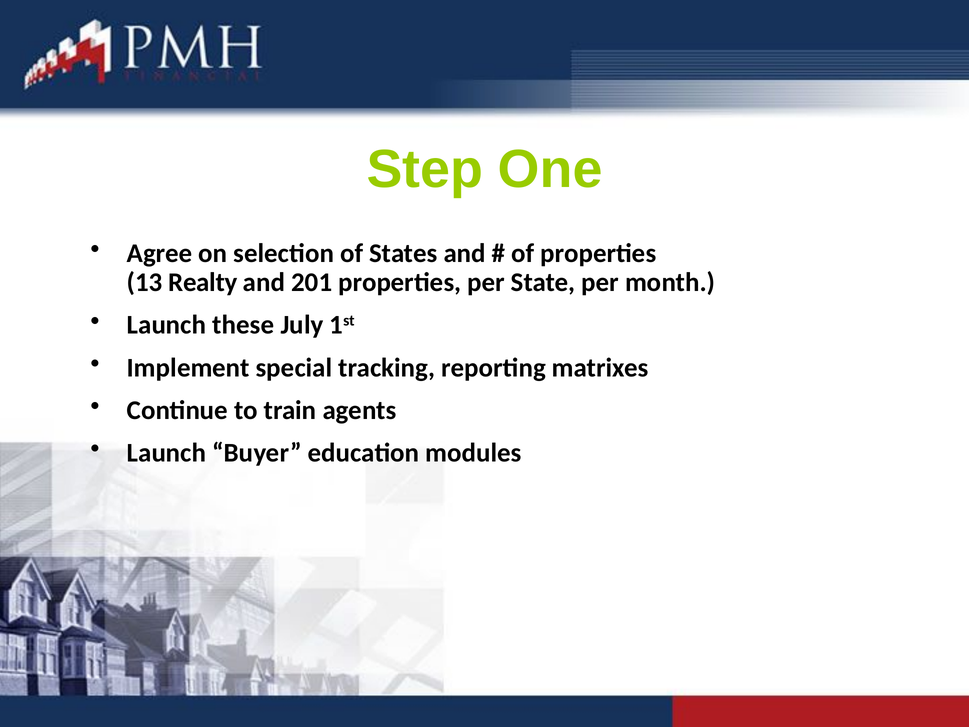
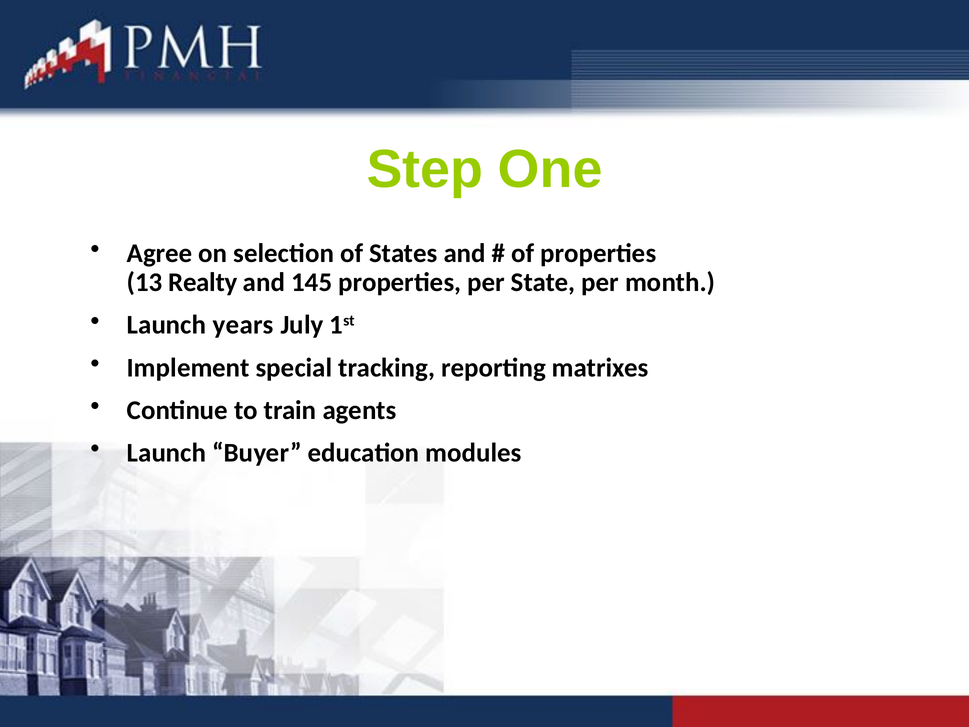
201: 201 -> 145
these: these -> years
